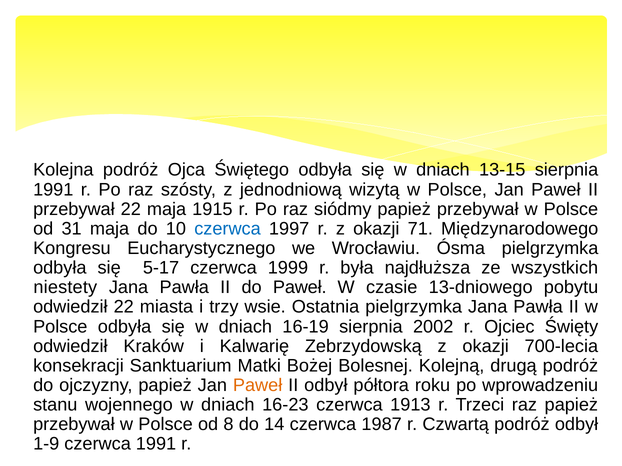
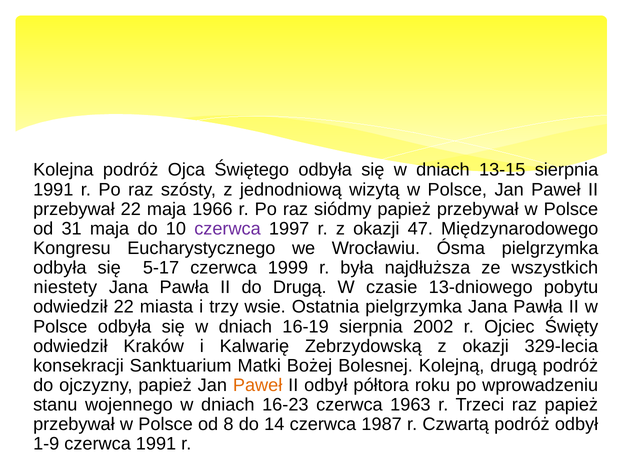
1915: 1915 -> 1966
czerwca at (228, 229) colour: blue -> purple
71: 71 -> 47
do Paweł: Paweł -> Drugą
700-lecia: 700-lecia -> 329-lecia
1913: 1913 -> 1963
